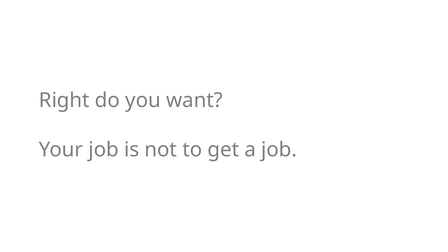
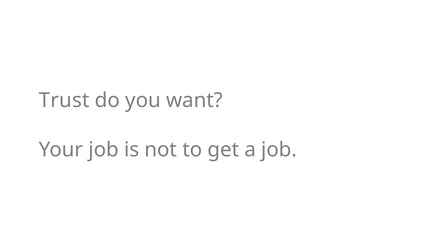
Right: Right -> Trust
